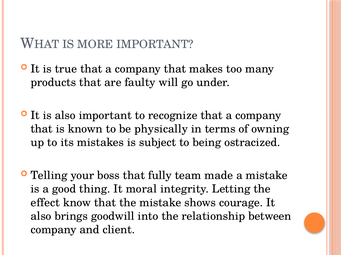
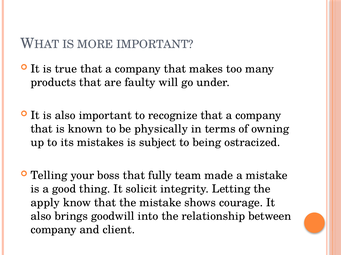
moral: moral -> solicit
effect: effect -> apply
